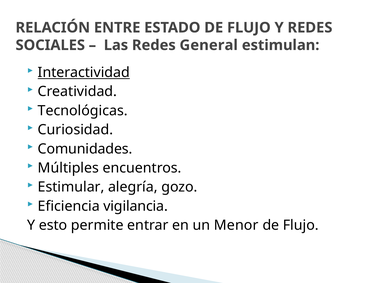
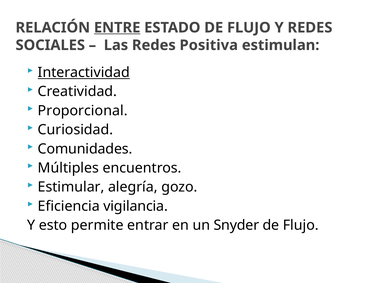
ENTRE underline: none -> present
General: General -> Positiva
Tecnológicas: Tecnológicas -> Proporcional
Menor: Menor -> Snyder
